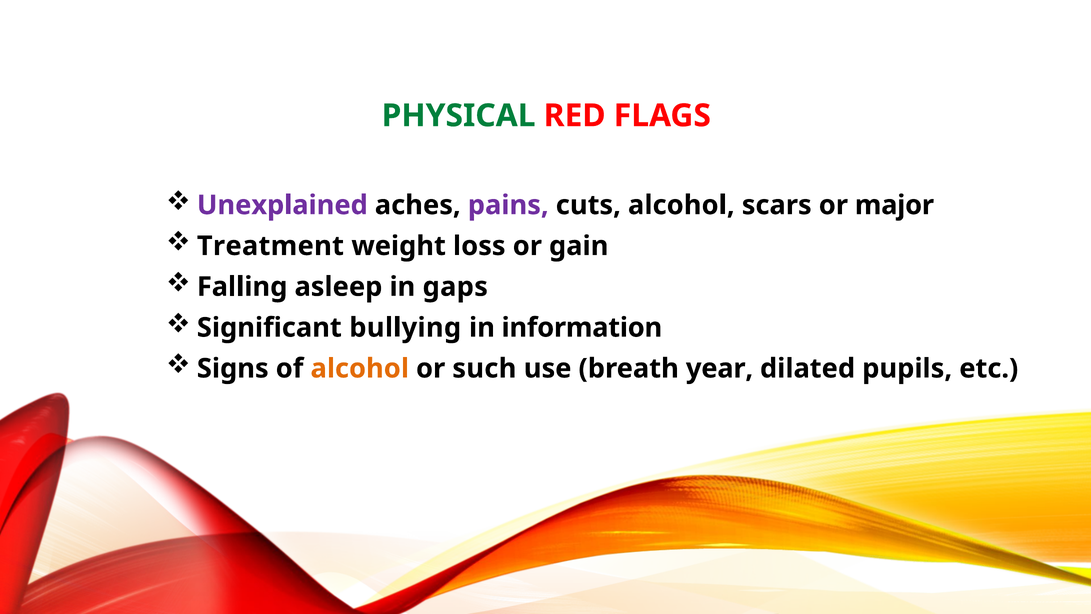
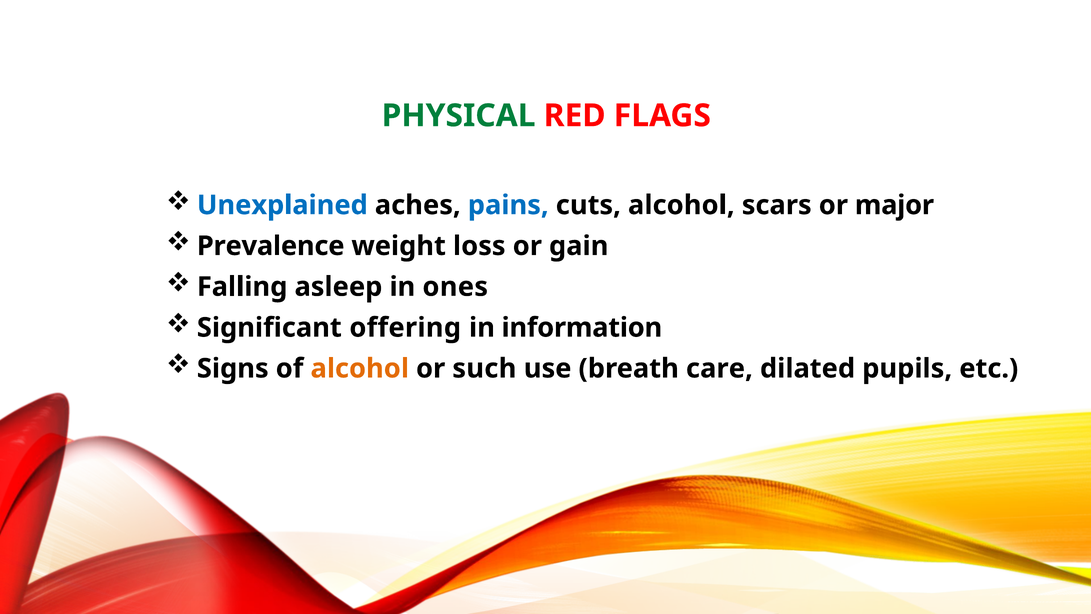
Unexplained colour: purple -> blue
pains colour: purple -> blue
Treatment: Treatment -> Prevalence
gaps: gaps -> ones
bullying: bullying -> offering
year: year -> care
